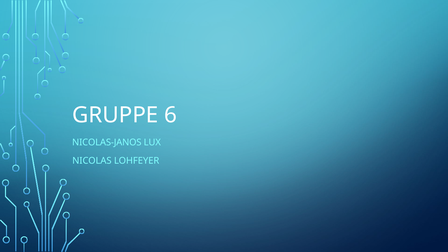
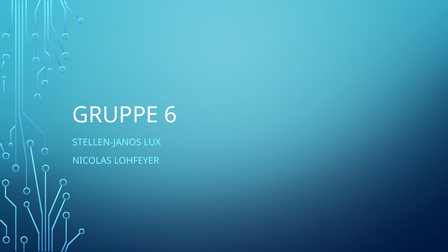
NICOLAS-JANOS: NICOLAS-JANOS -> STELLEN-JANOS
